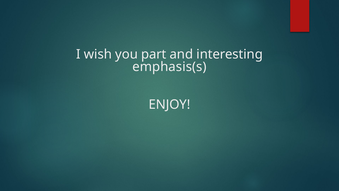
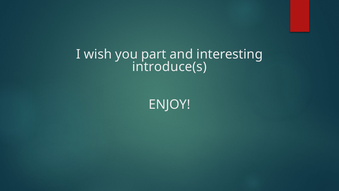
emphasis(s: emphasis(s -> introduce(s
